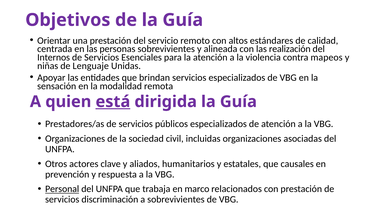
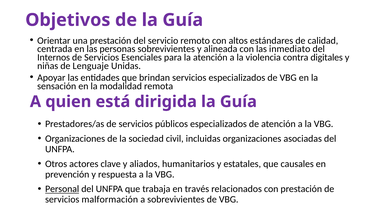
realización: realización -> inmediato
mapeos: mapeos -> digitales
está underline: present -> none
marco: marco -> través
discriminación: discriminación -> malformación
